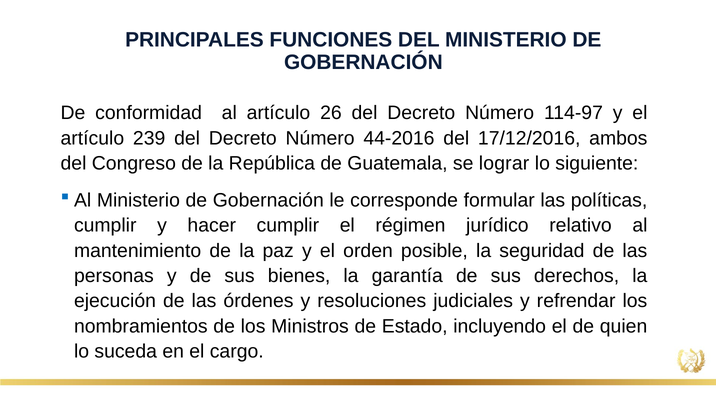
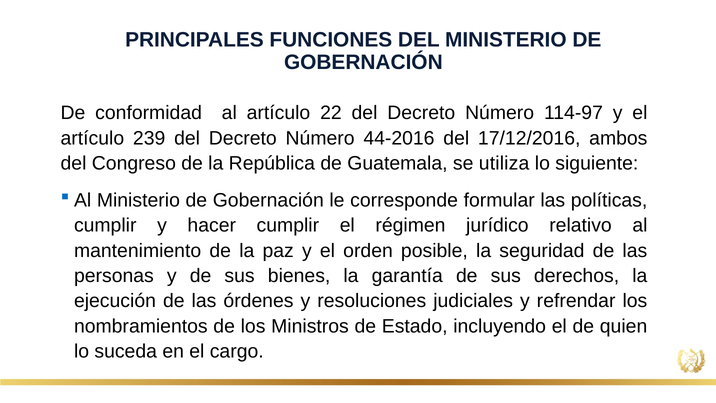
26: 26 -> 22
lograr: lograr -> utiliza
